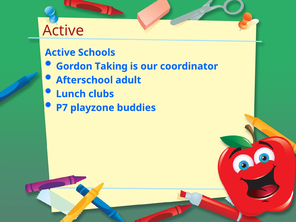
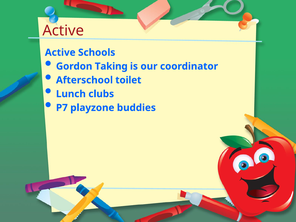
adult: adult -> toilet
